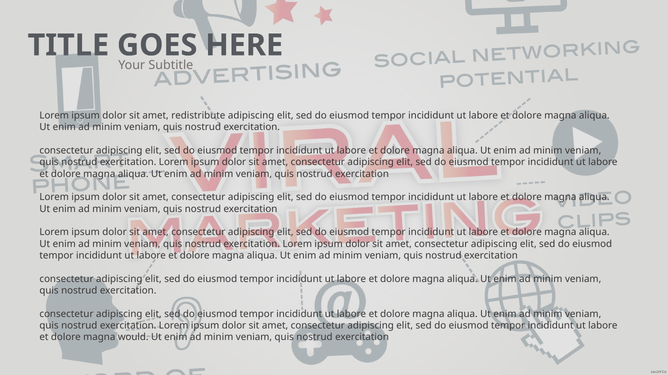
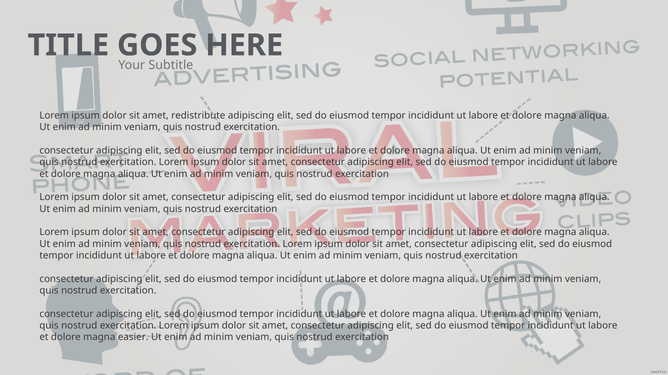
would: would -> easier
